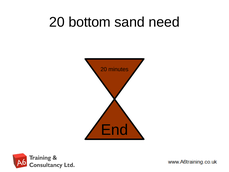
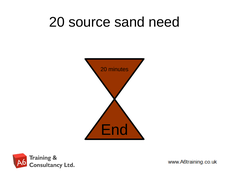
bottom: bottom -> source
